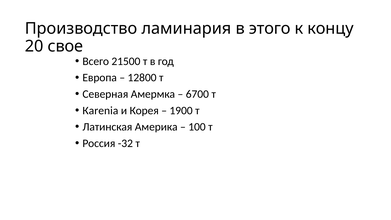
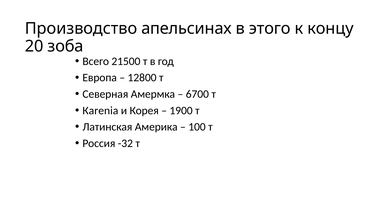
ламинария: ламинария -> апельсинах
свое: свое -> зоба
